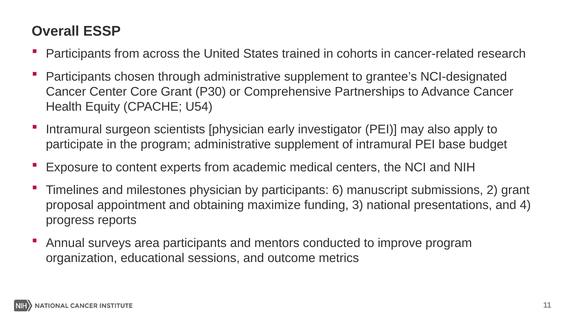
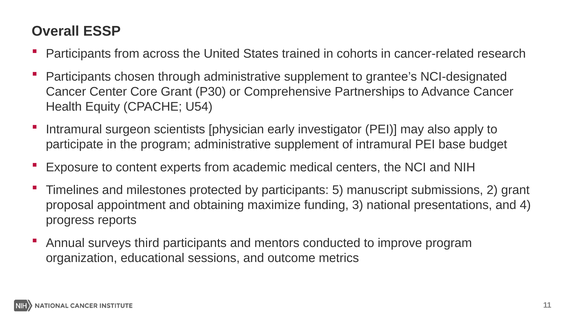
milestones physician: physician -> protected
6: 6 -> 5
area: area -> third
